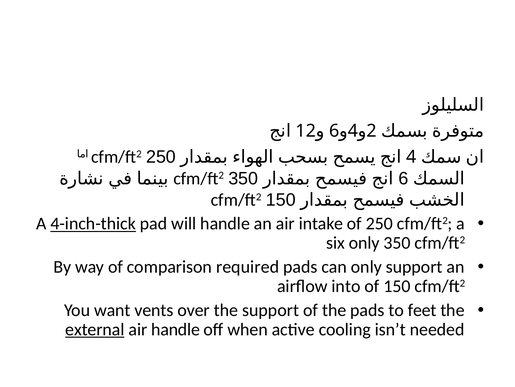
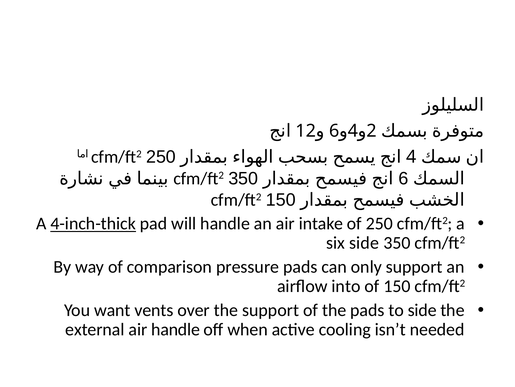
six only: only -> side
required: required -> pressure
to feet: feet -> side
external underline: present -> none
